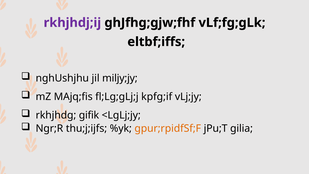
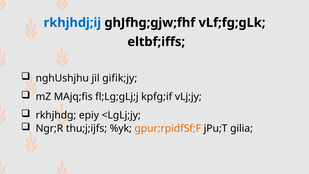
rkhjhdj;ij colour: purple -> blue
miljy;jy: miljy;jy -> gifik;jy
gifik: gifik -> epiy
